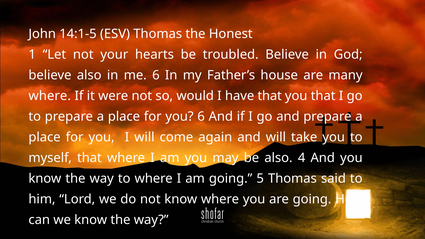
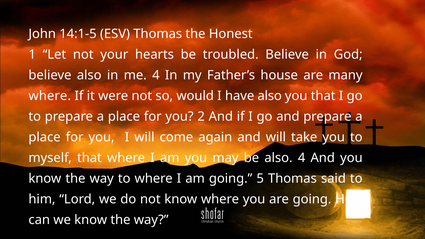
me 6: 6 -> 4
have that: that -> also
you 6: 6 -> 2
